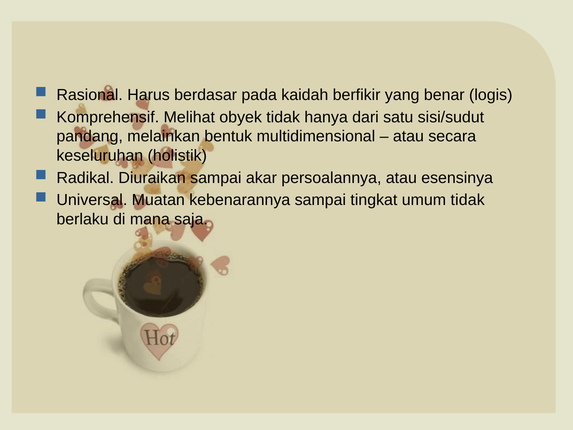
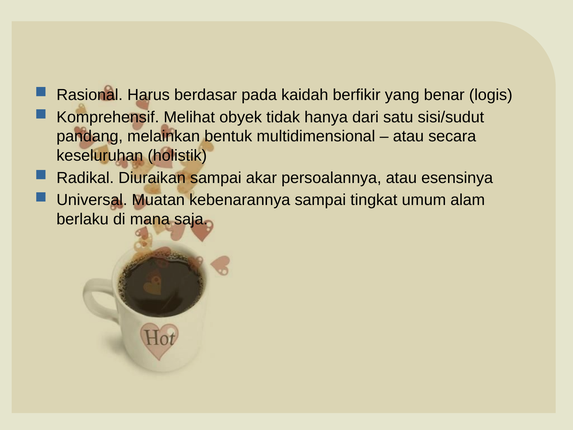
umum tidak: tidak -> alam
